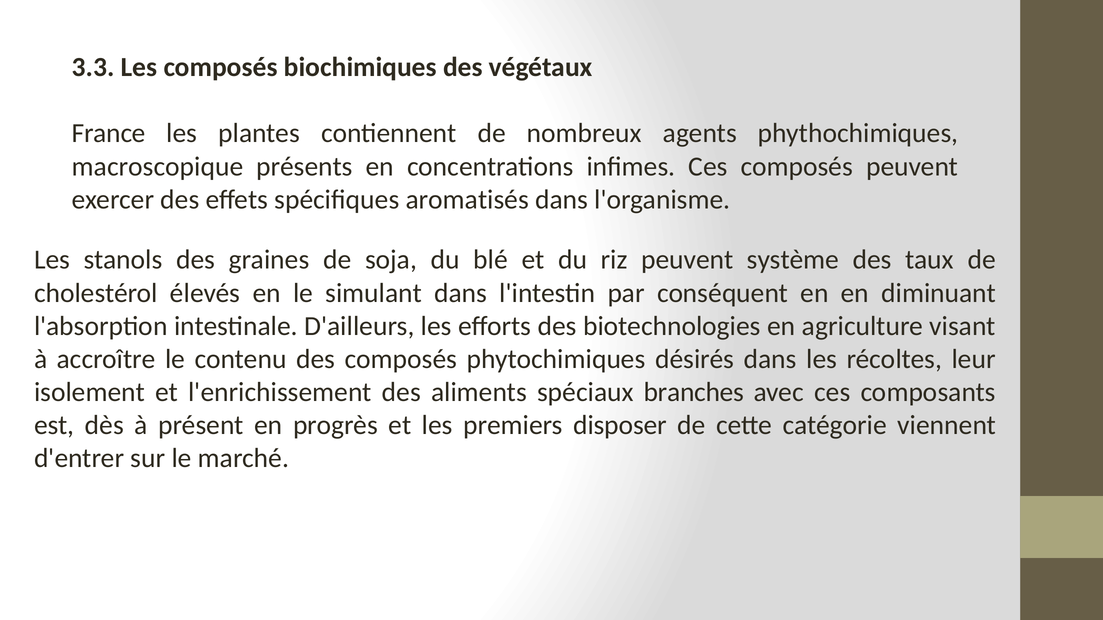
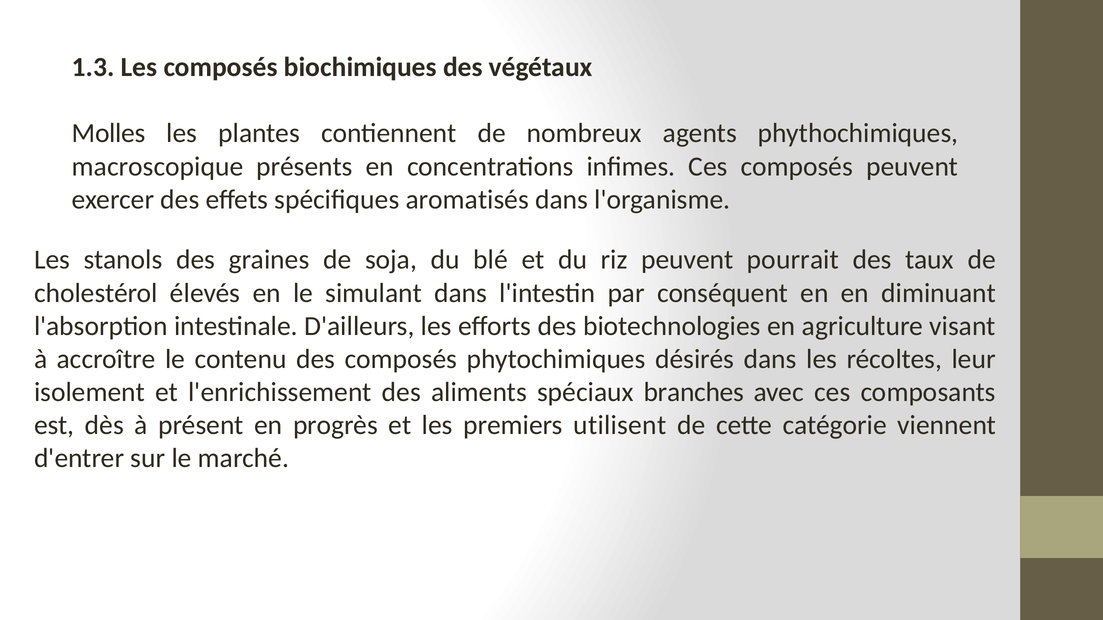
3.3: 3.3 -> 1.3
France: France -> Molles
système: système -> pourrait
disposer: disposer -> utilisent
